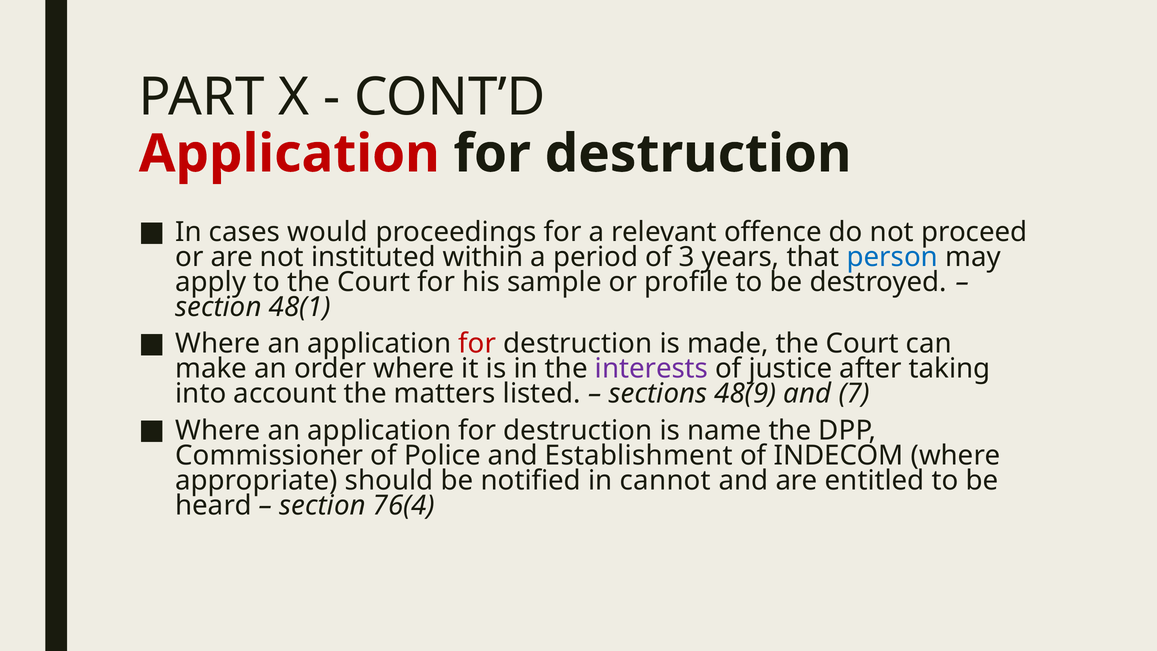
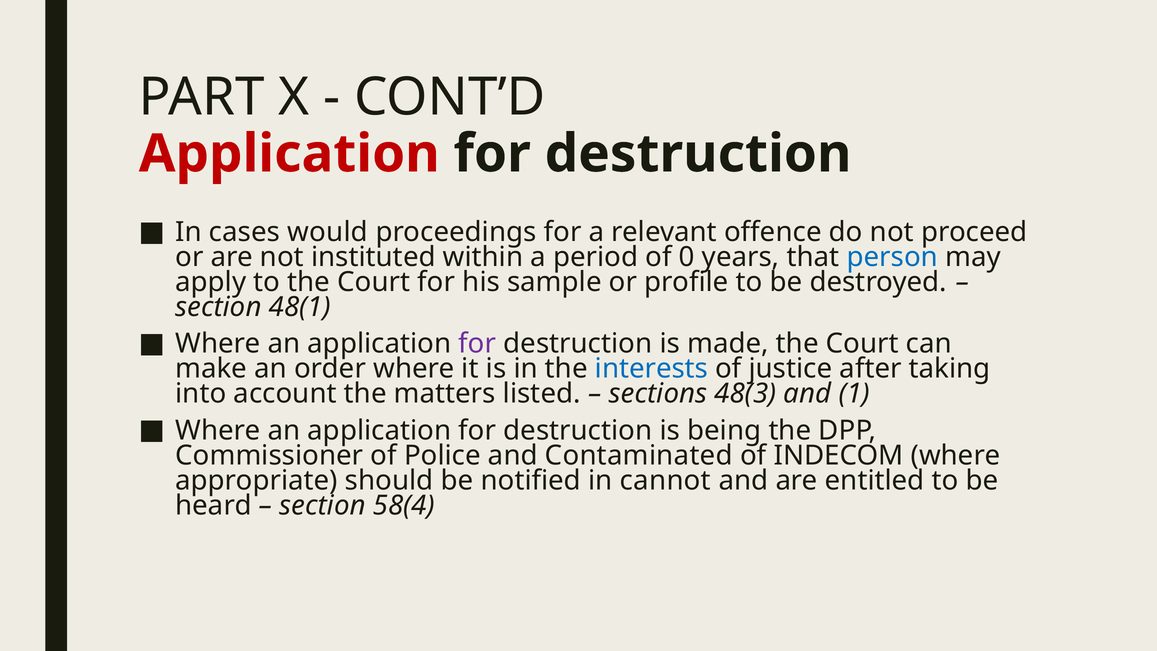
3: 3 -> 0
for at (477, 344) colour: red -> purple
interests colour: purple -> blue
48(9: 48(9 -> 48(3
7: 7 -> 1
name: name -> being
Establishment: Establishment -> Contaminated
76(4: 76(4 -> 58(4
